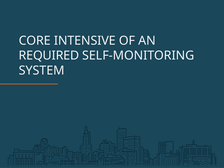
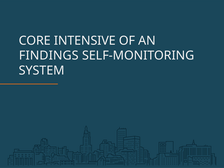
REQUIRED: REQUIRED -> FINDINGS
